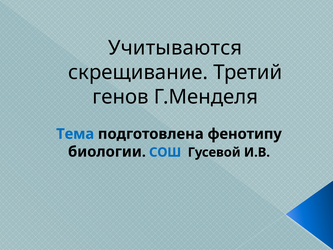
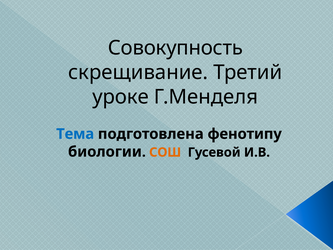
Учитываются: Учитываются -> Совокупность
генов: генов -> уроке
СОШ colour: blue -> orange
